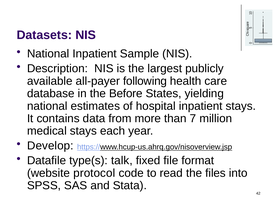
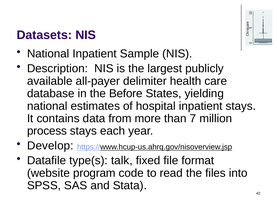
following: following -> delimiter
medical: medical -> process
protocol: protocol -> program
